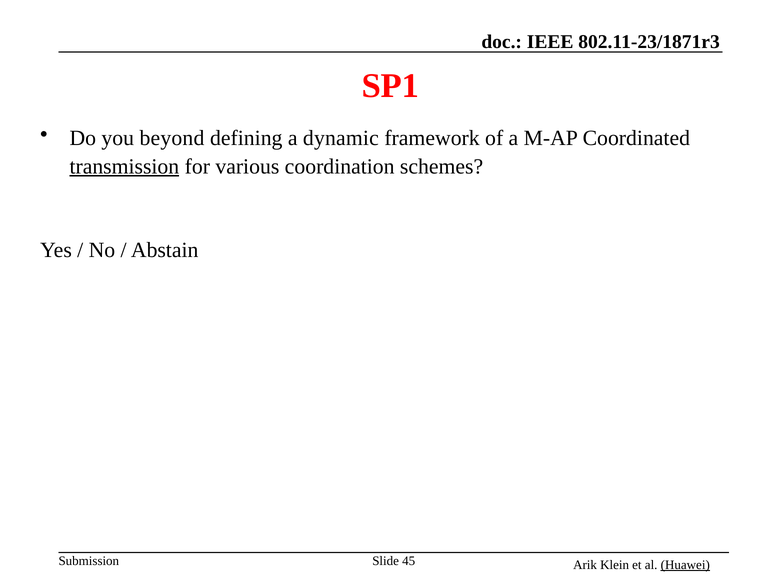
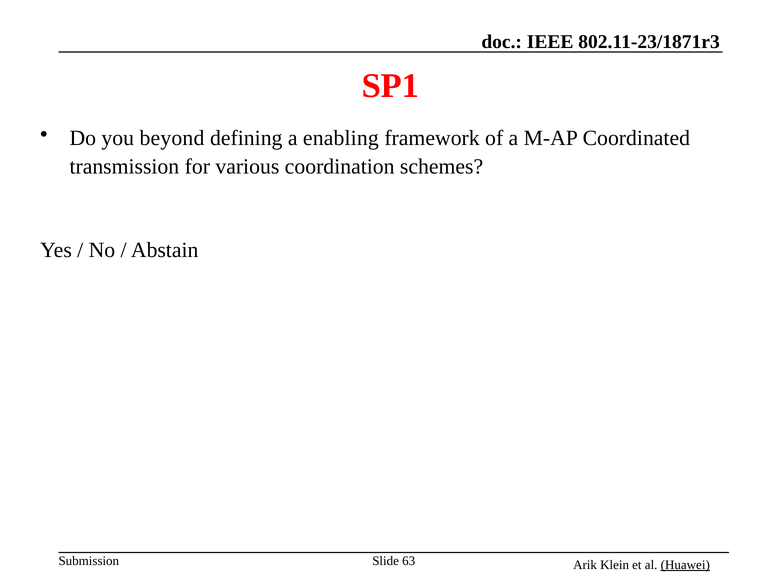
dynamic: dynamic -> enabling
transmission underline: present -> none
45: 45 -> 63
